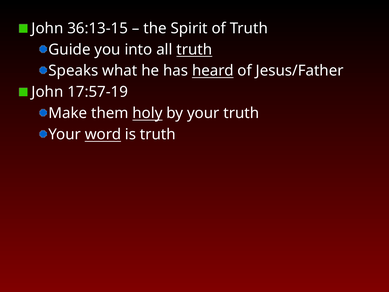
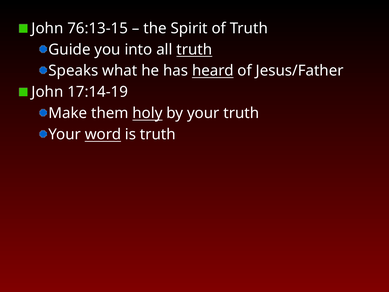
36:13-15: 36:13-15 -> 76:13-15
17:57-19: 17:57-19 -> 17:14-19
